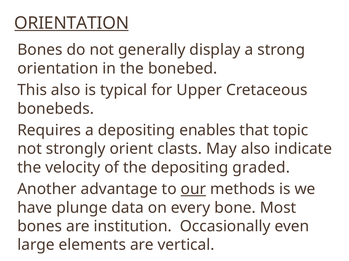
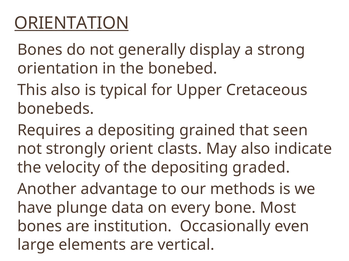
enables: enables -> grained
topic: topic -> seen
our underline: present -> none
